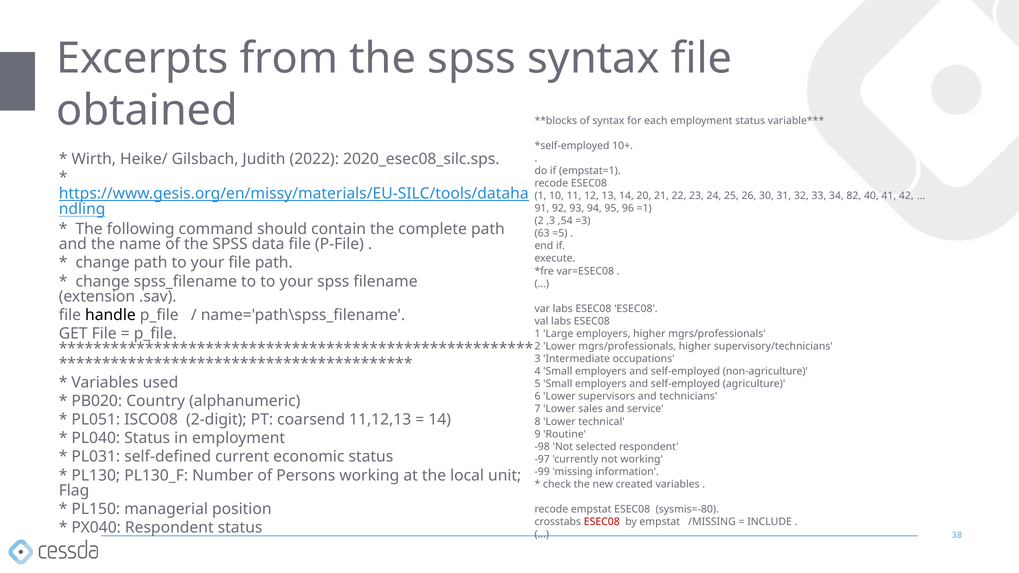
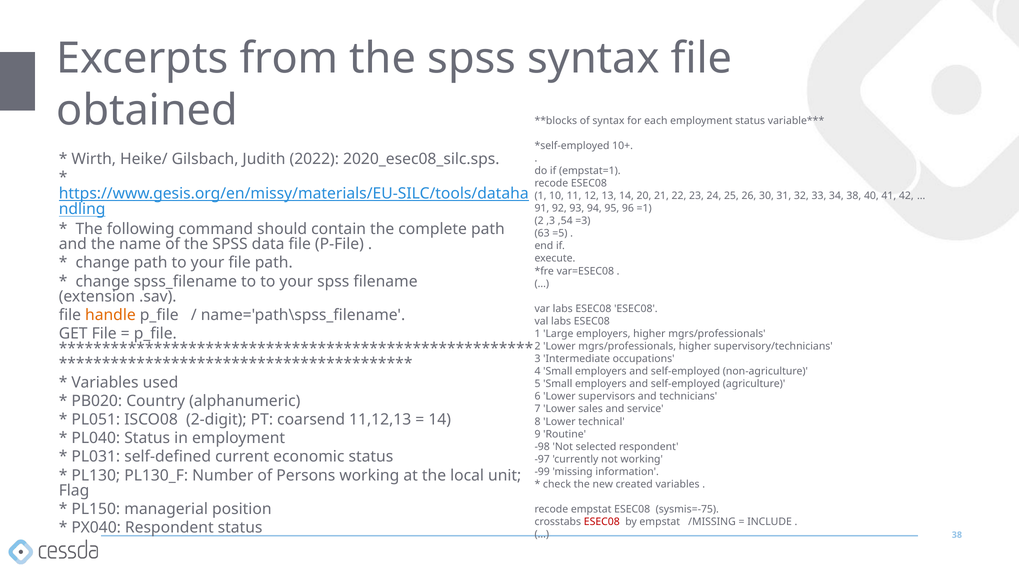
34 82: 82 -> 38
handle colour: black -> orange
sysmis=-80: sysmis=-80 -> sysmis=-75
